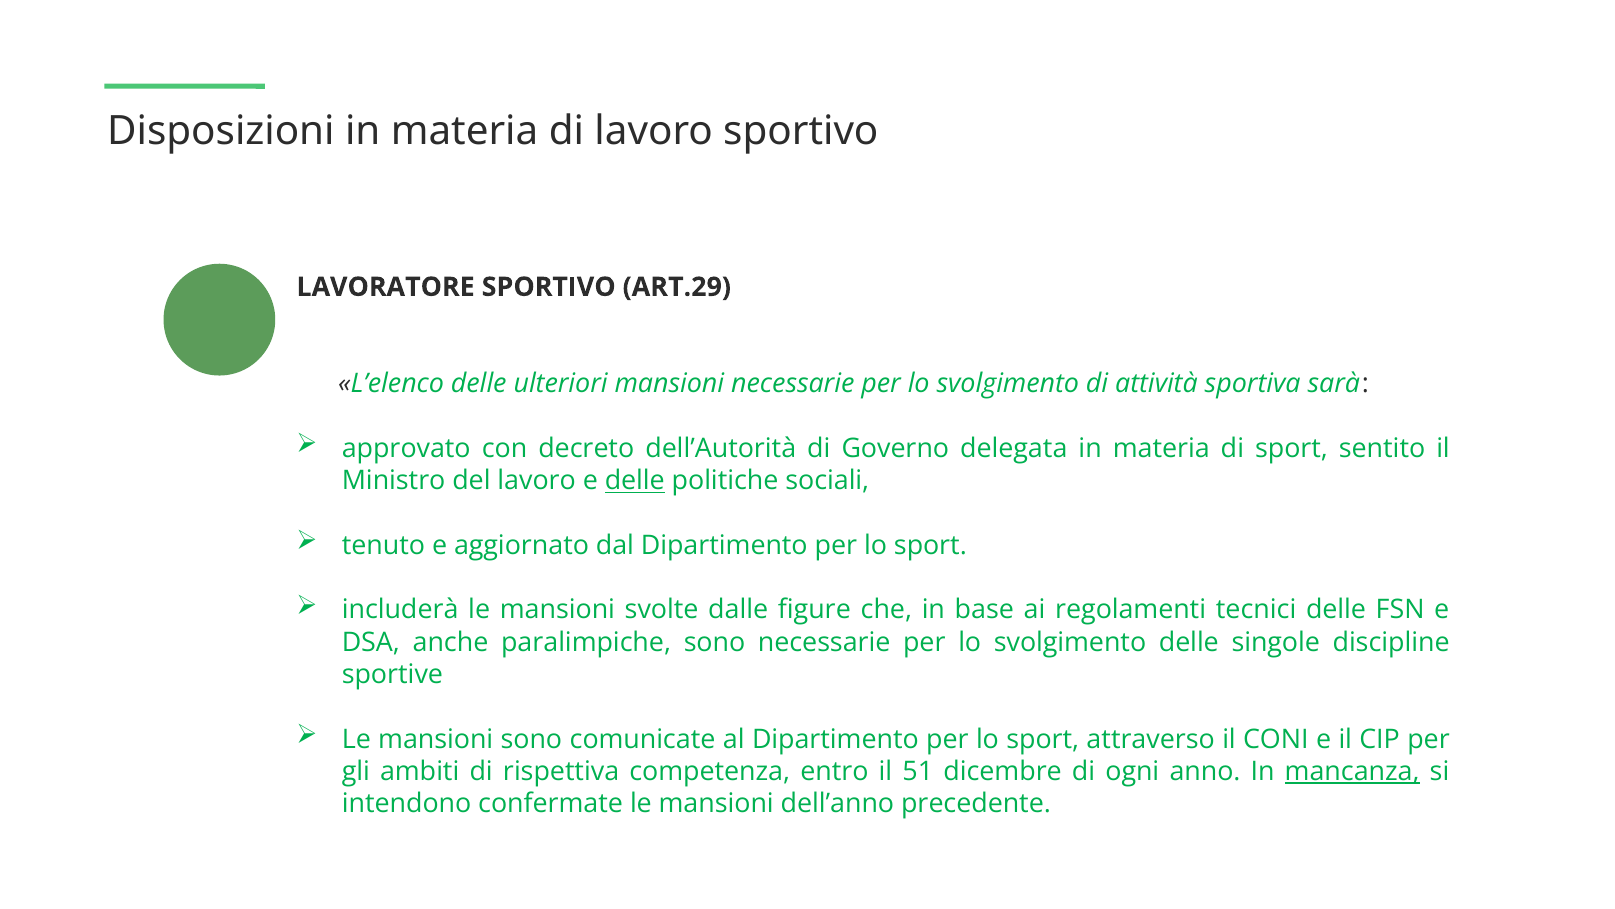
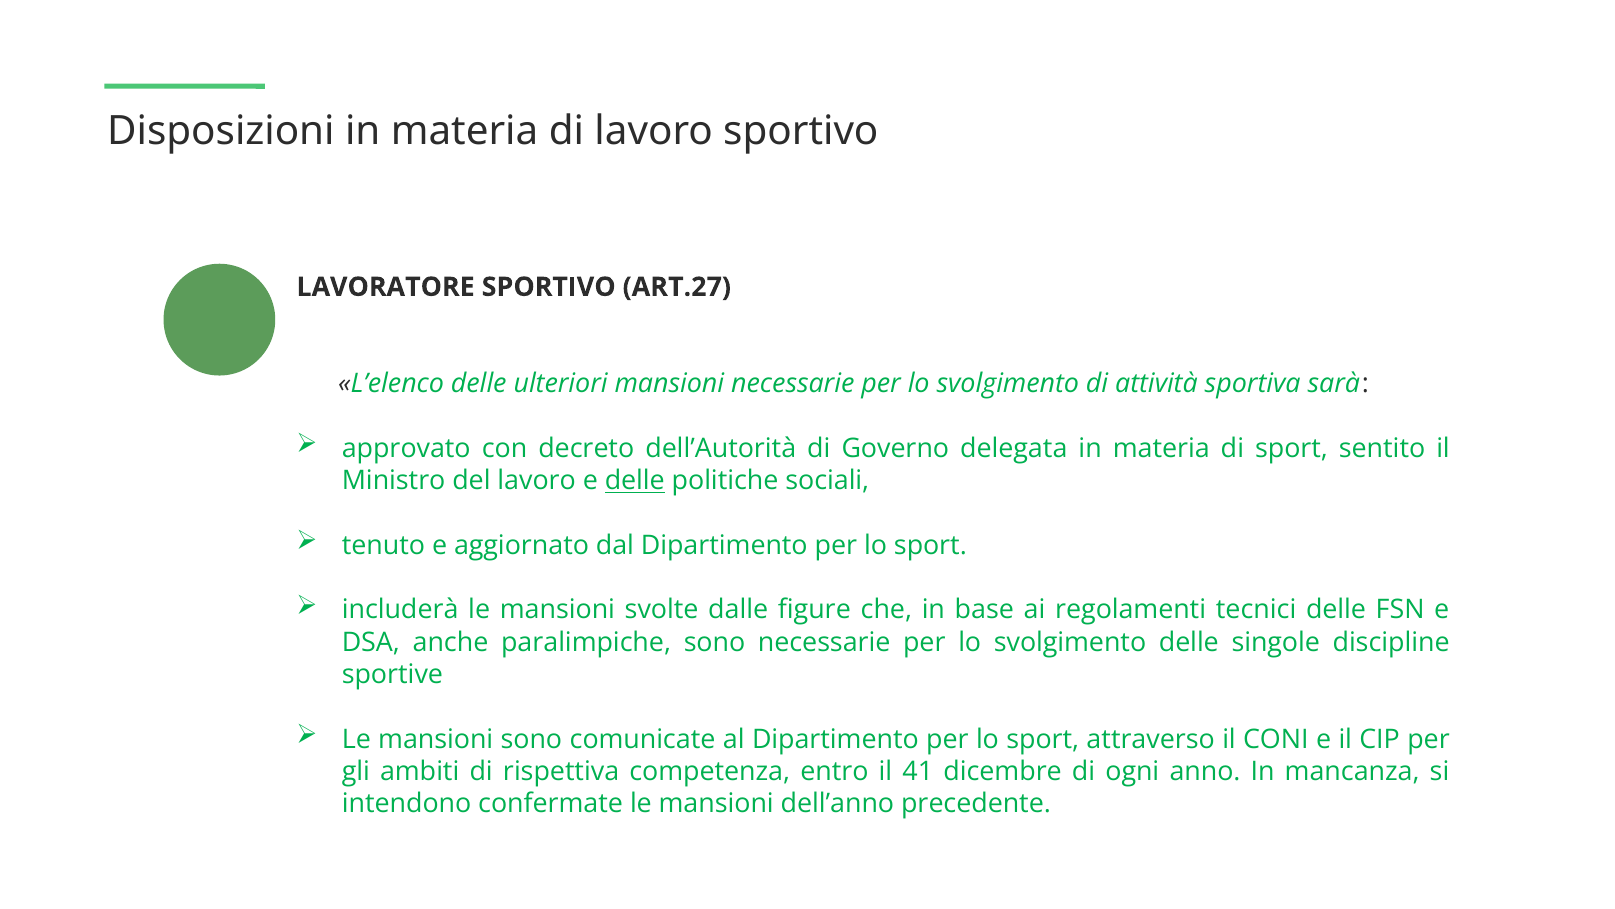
ART.29: ART.29 -> ART.27
51: 51 -> 41
mancanza underline: present -> none
